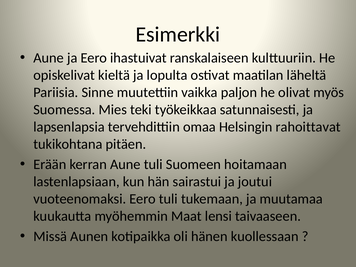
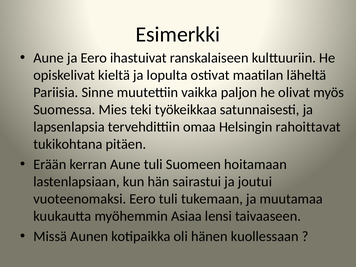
Maat: Maat -> Asiaa
